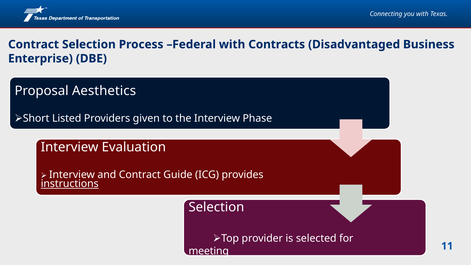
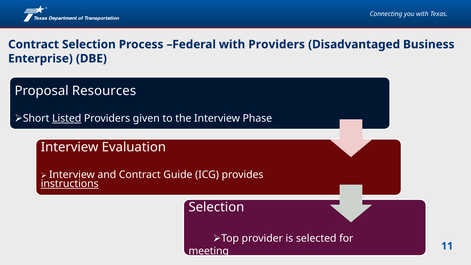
with Contracts: Contracts -> Providers
Aesthetics: Aesthetics -> Resources
Listed underline: none -> present
